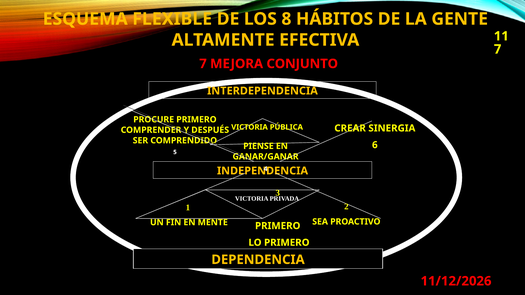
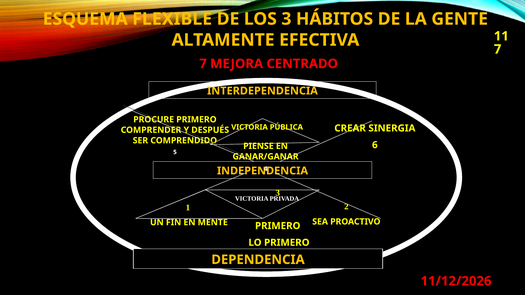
LOS 8: 8 -> 3
CONJUNTO: CONJUNTO -> CENTRADO
